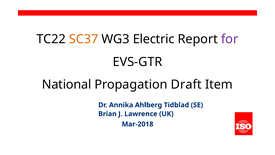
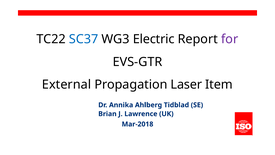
SC37 colour: orange -> blue
National: National -> External
Draft: Draft -> Laser
